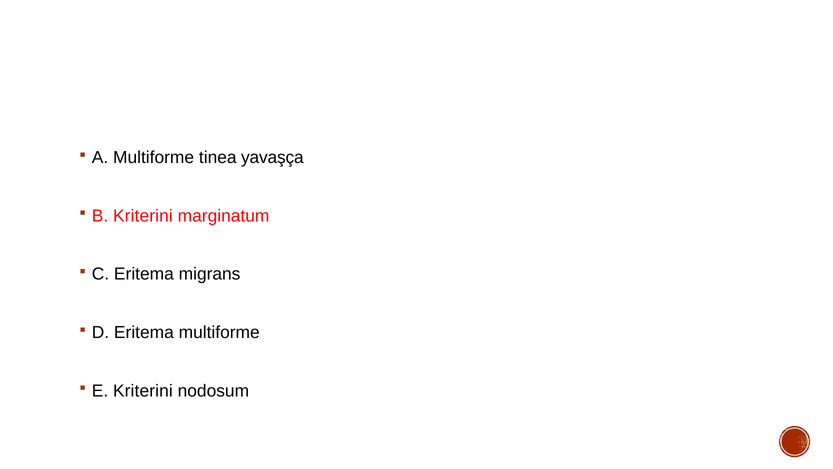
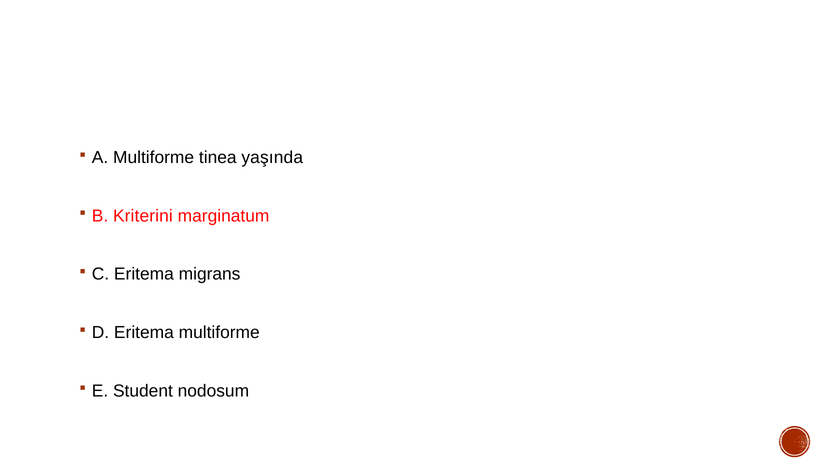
yavaşça: yavaşça -> yaşında
E Kriterini: Kriterini -> Student
